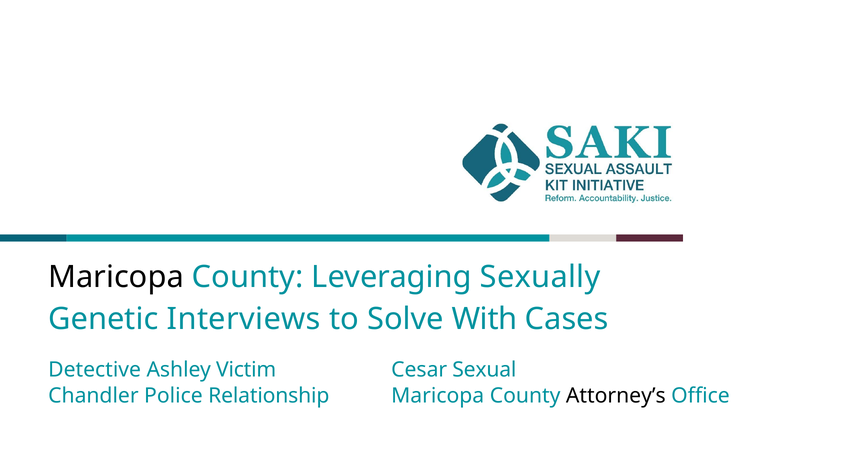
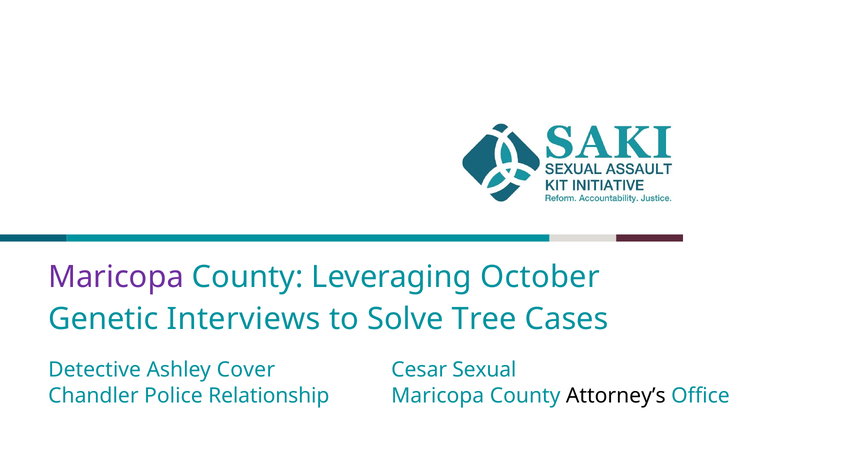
Maricopa at (116, 277) colour: black -> purple
Sexually: Sexually -> October
With: With -> Tree
Victim: Victim -> Cover
